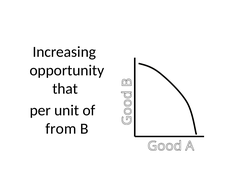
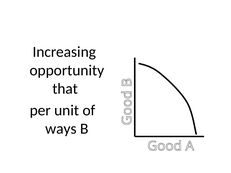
from: from -> ways
